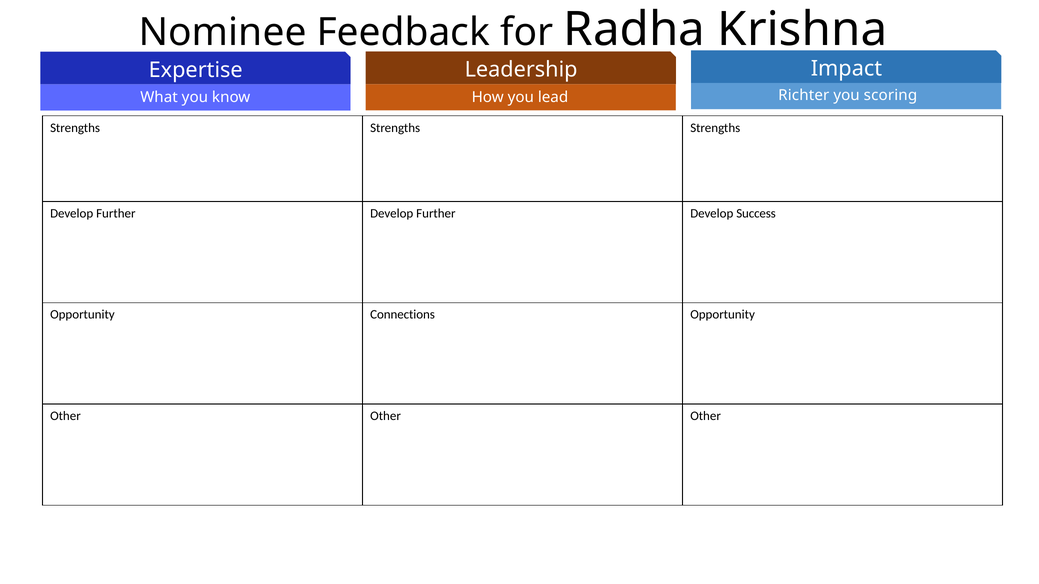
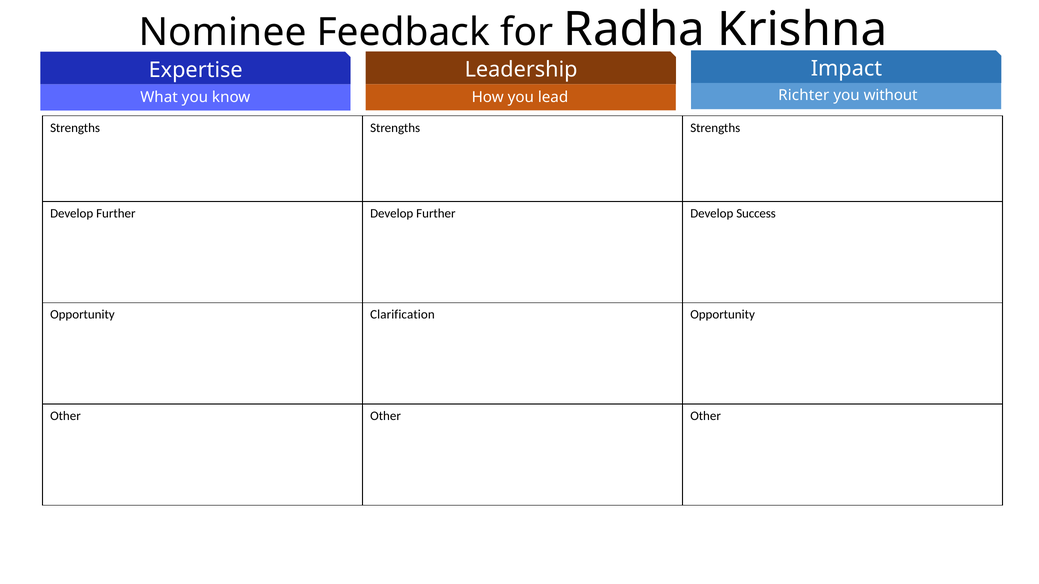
scoring: scoring -> without
Connections: Connections -> Clarification
